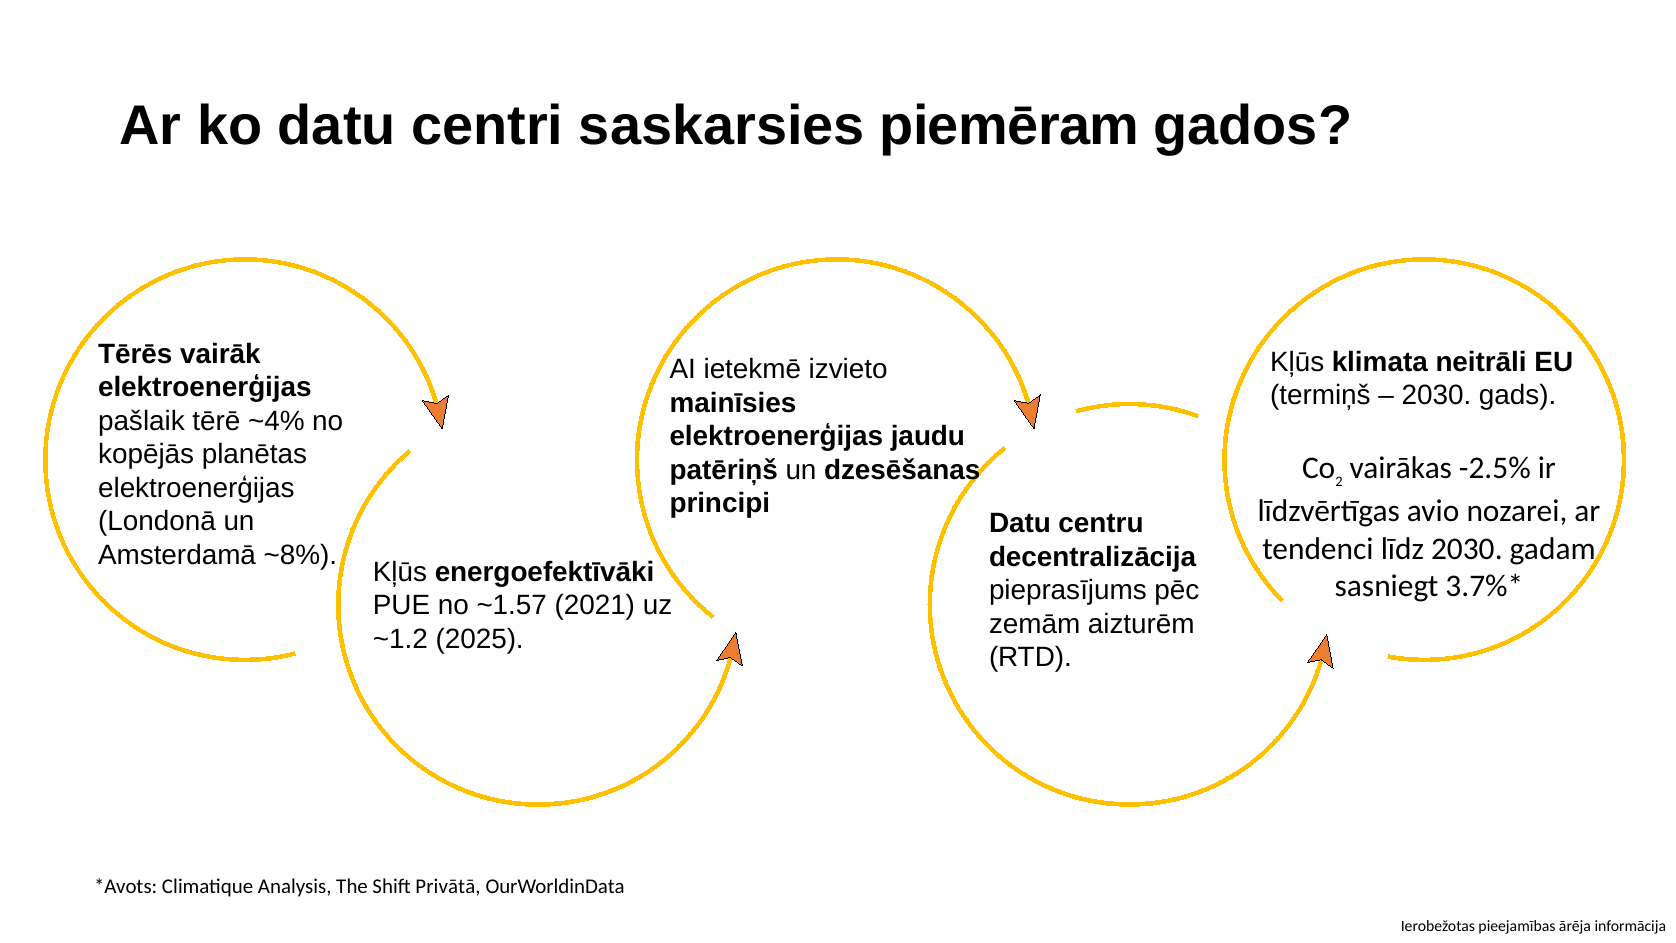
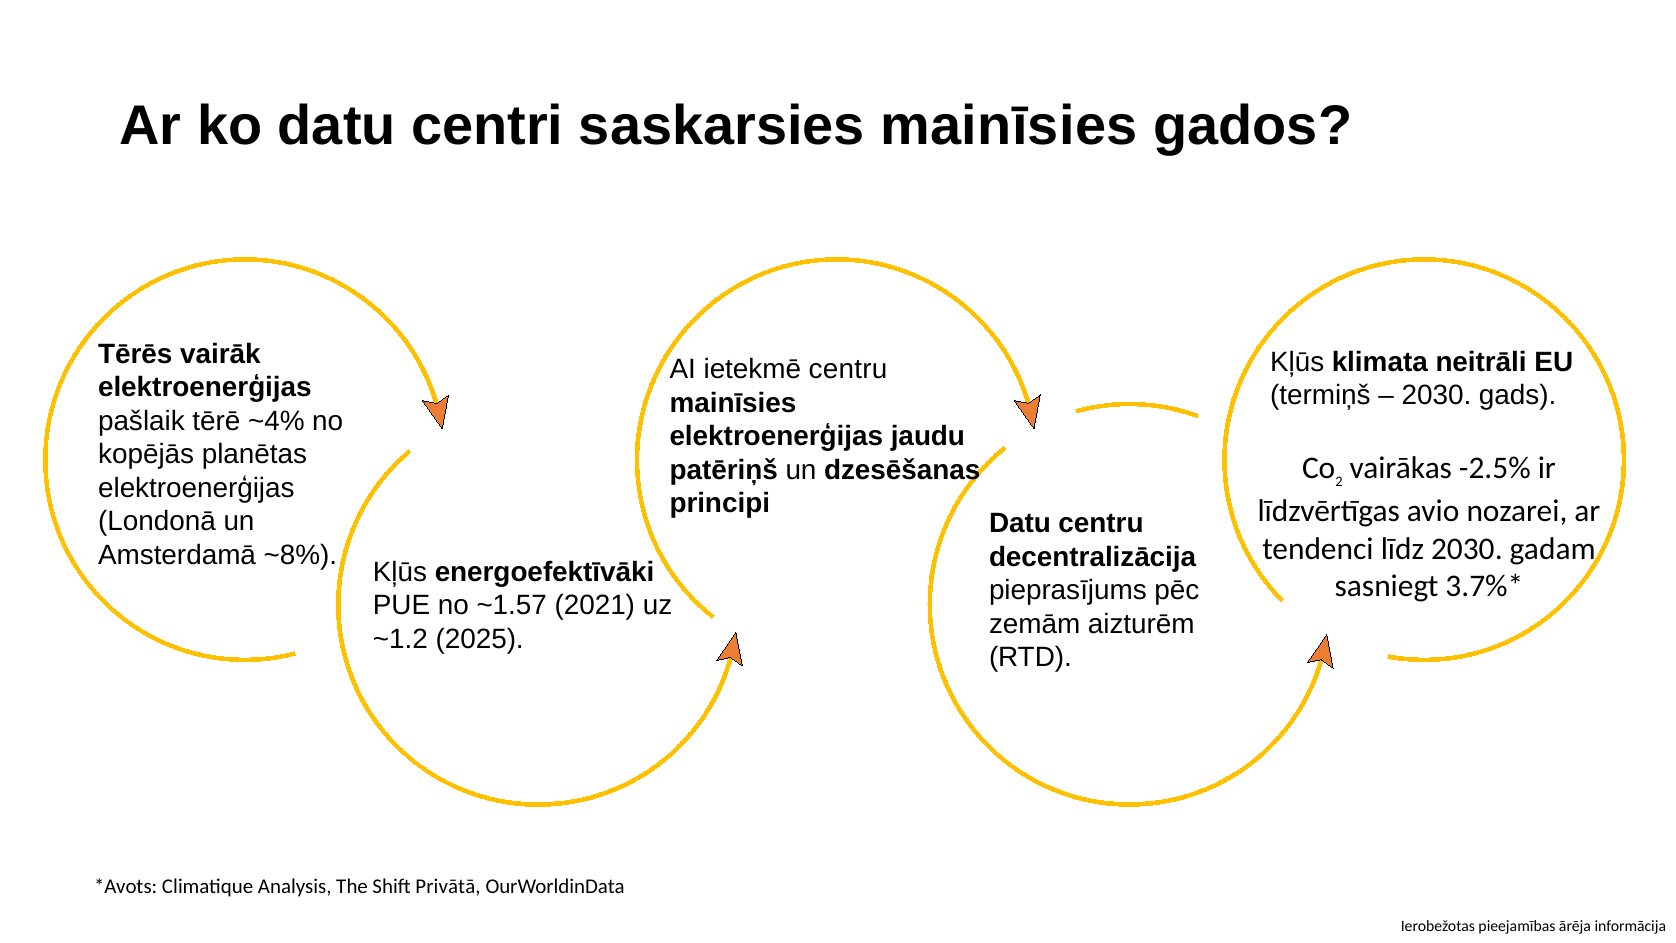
saskarsies piemēram: piemēram -> mainīsies
ietekmē izvieto: izvieto -> centru
